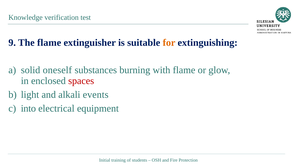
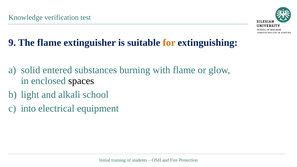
oneself: oneself -> entered
spaces colour: red -> black
events: events -> school
